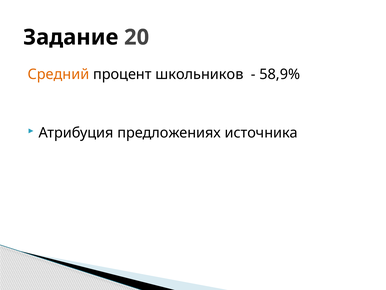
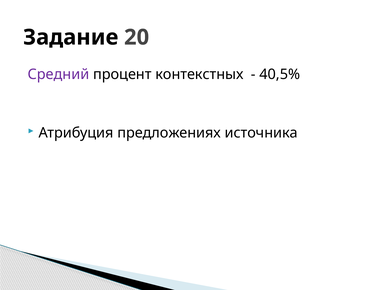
Средний colour: orange -> purple
школьников: школьников -> контекстных
58,9%: 58,9% -> 40,5%
